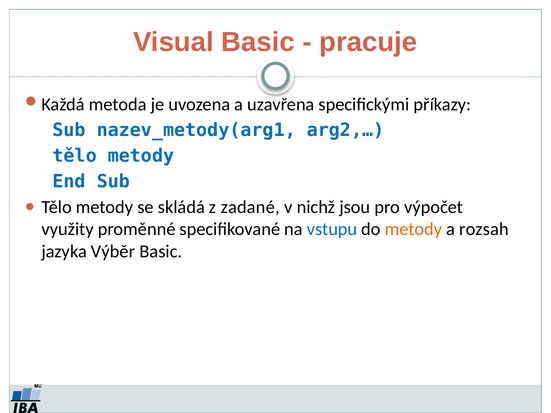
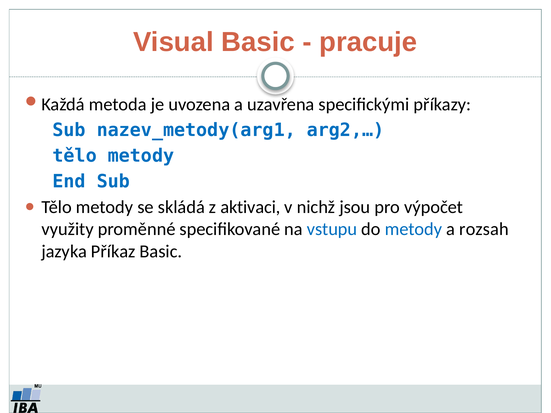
zadané: zadané -> aktivaci
metody at (413, 229) colour: orange -> blue
Výběr: Výběr -> Příkaz
